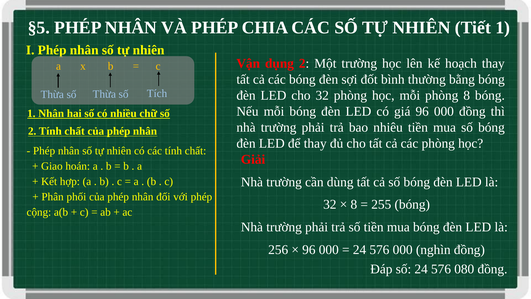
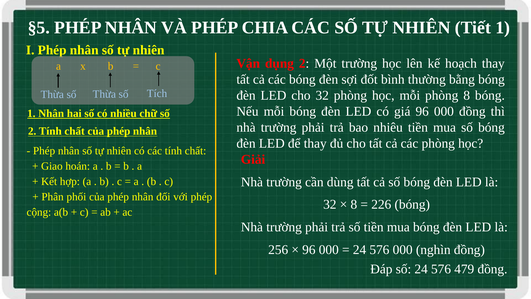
255: 255 -> 226
080: 080 -> 479
